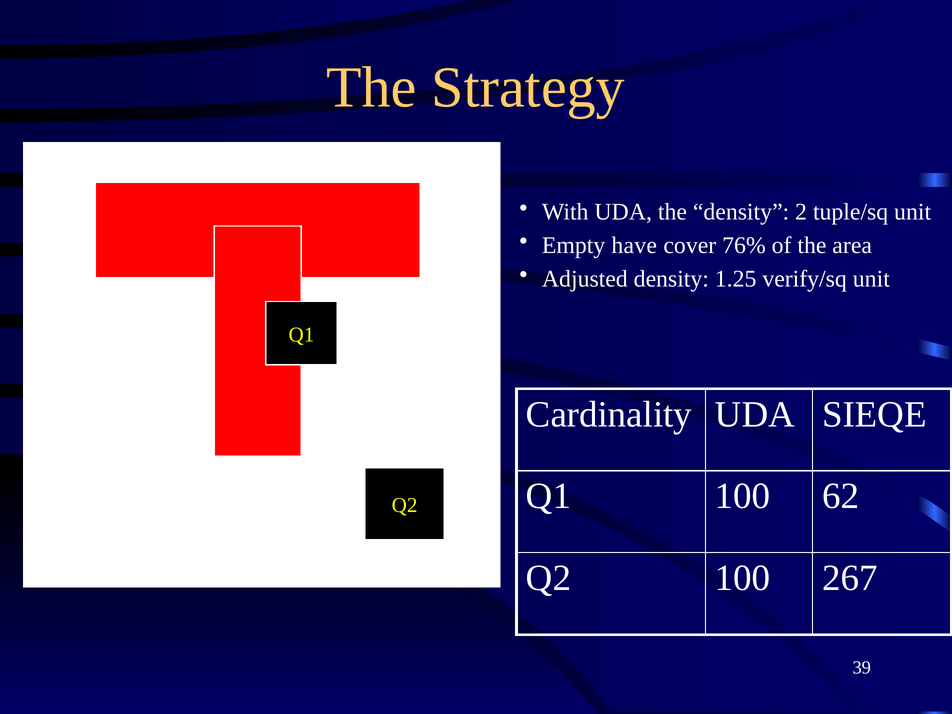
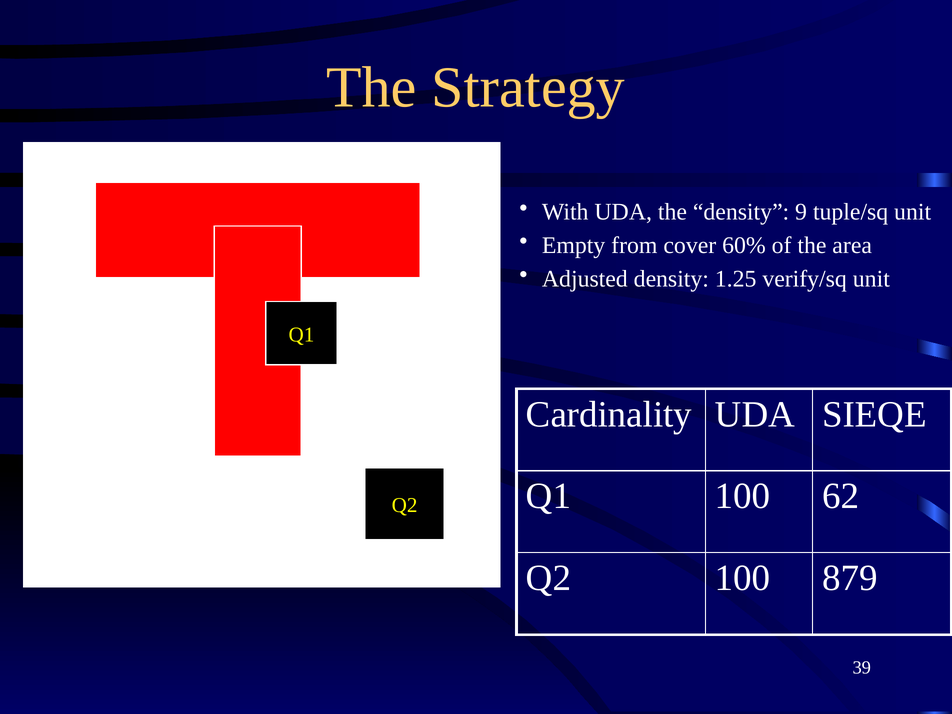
2: 2 -> 9
have: have -> from
76%: 76% -> 60%
267: 267 -> 879
